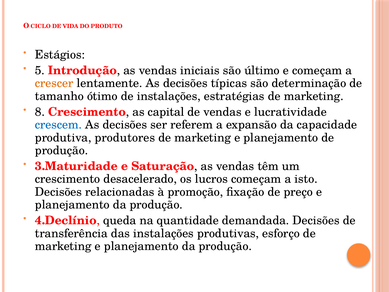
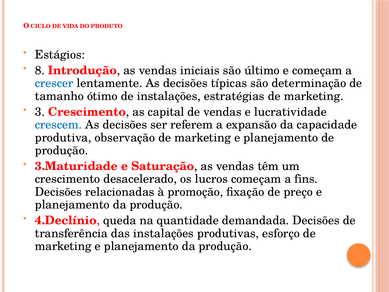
5: 5 -> 8
crescer colour: orange -> blue
8: 8 -> 3
produtores: produtores -> observação
isto: isto -> fins
